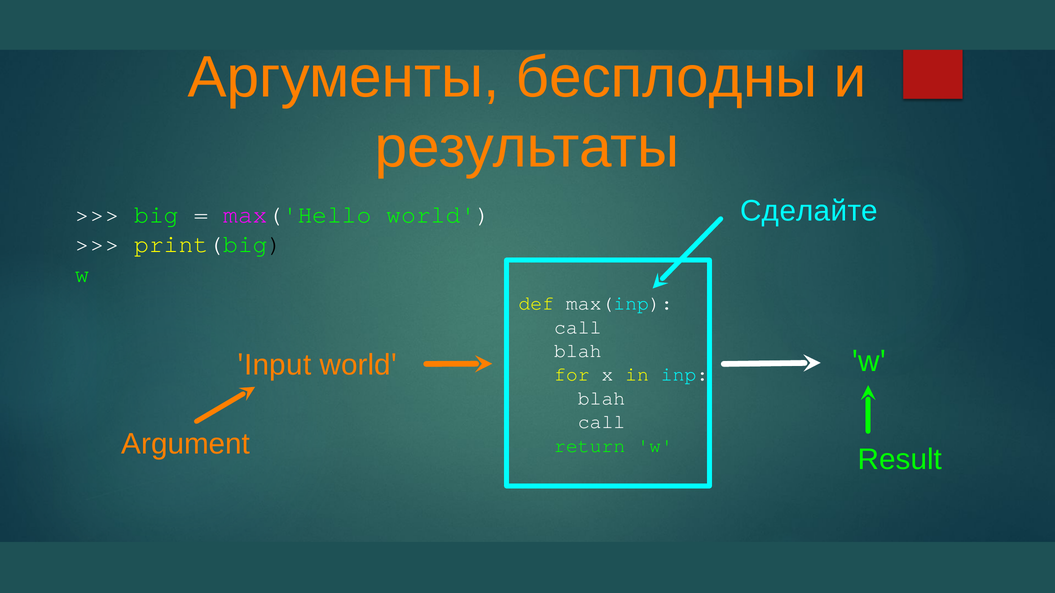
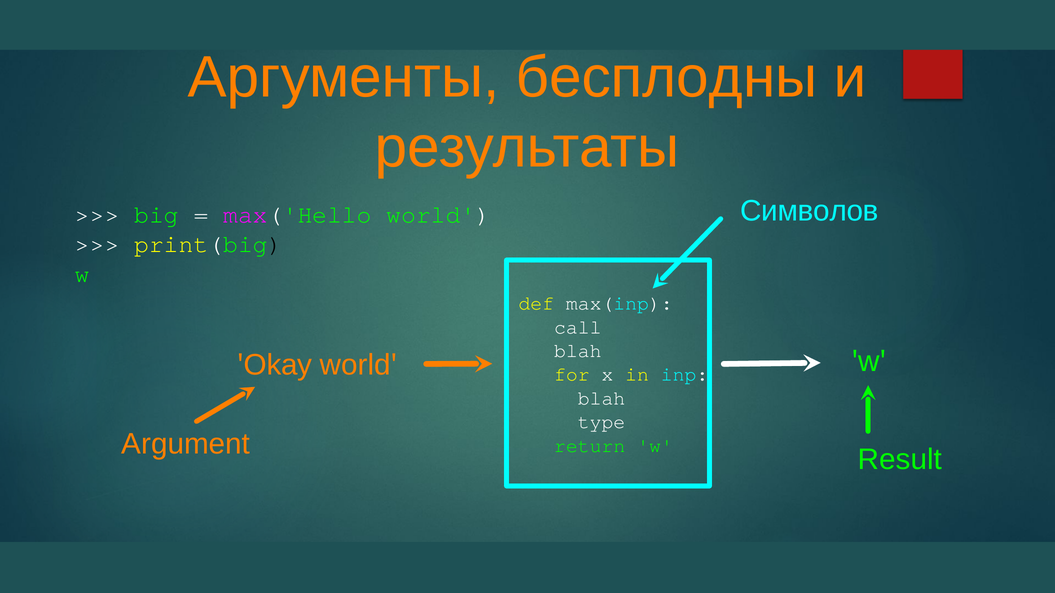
Сделайте: Сделайте -> Символов
Input: Input -> Okay
call at (602, 422): call -> type
